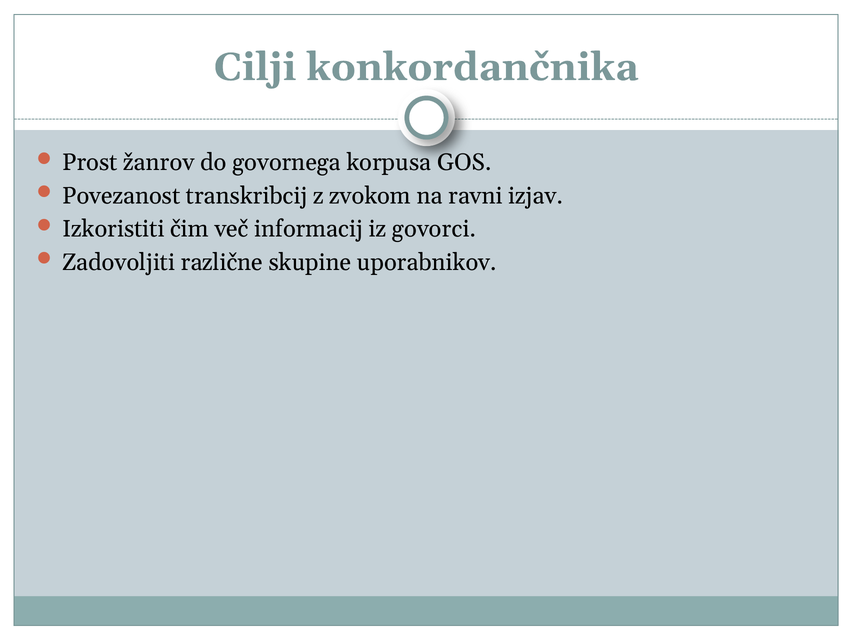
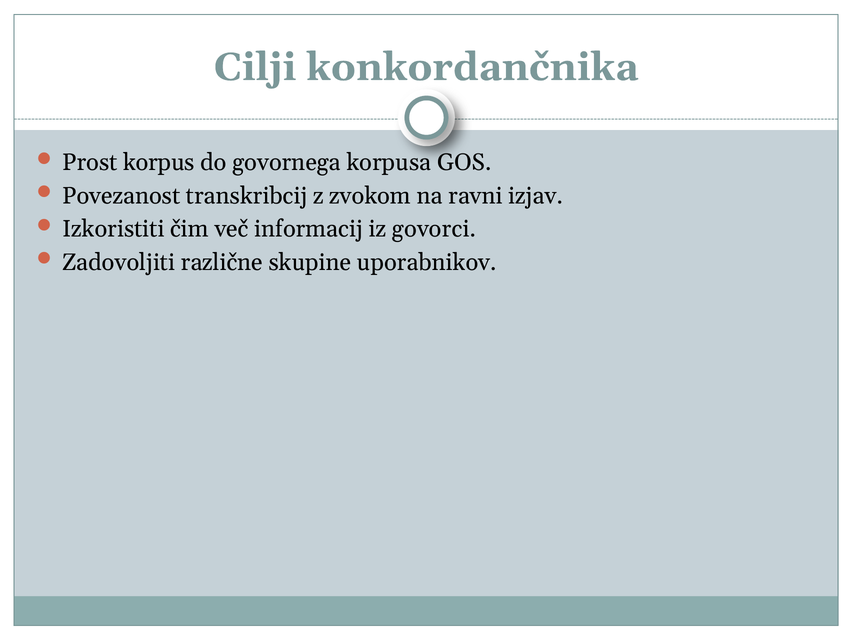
žanrov: žanrov -> korpus
